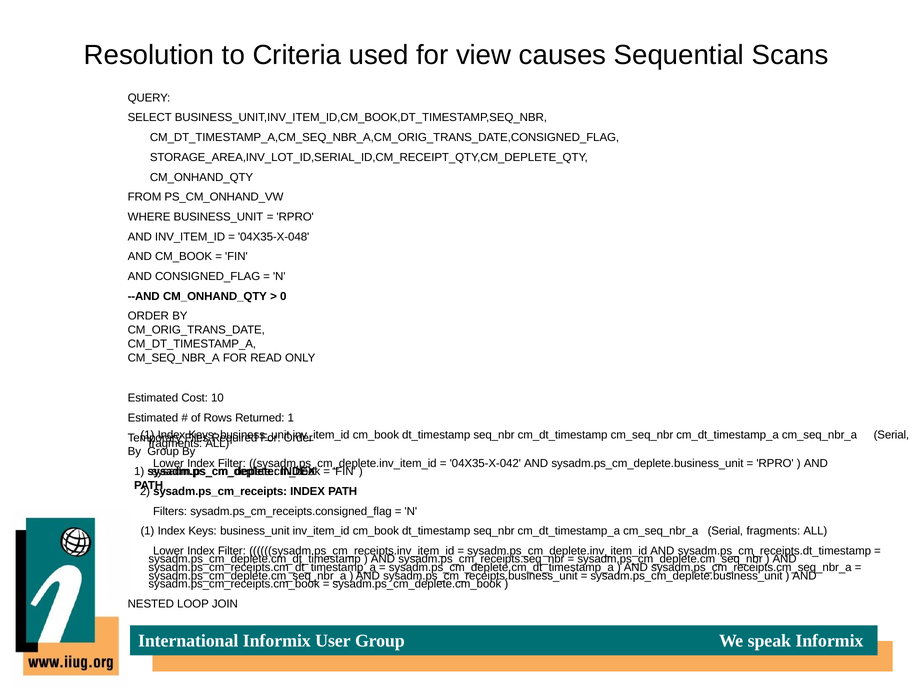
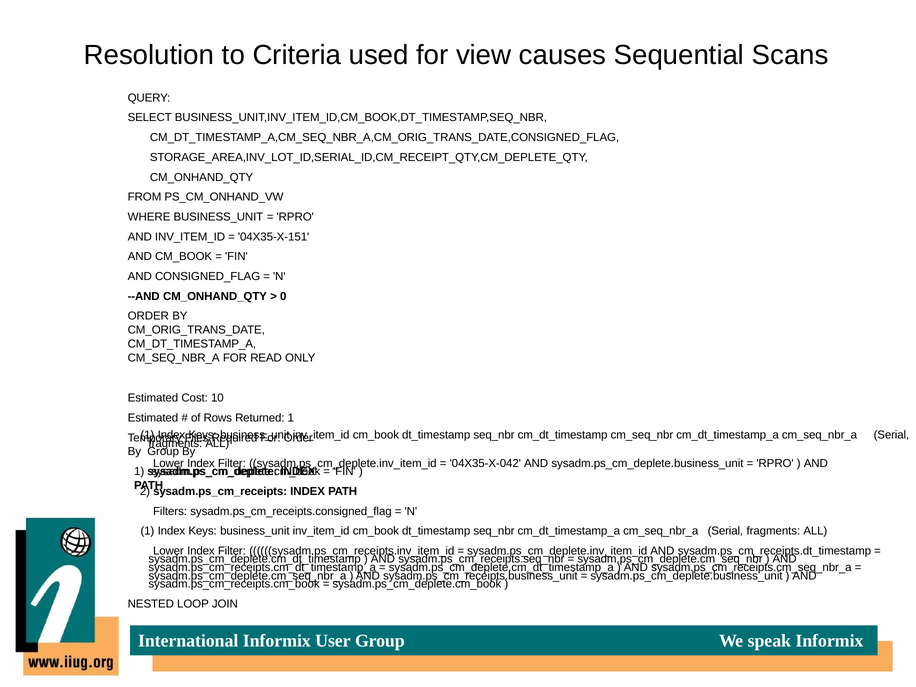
04X35-X-048: 04X35-X-048 -> 04X35-X-151
